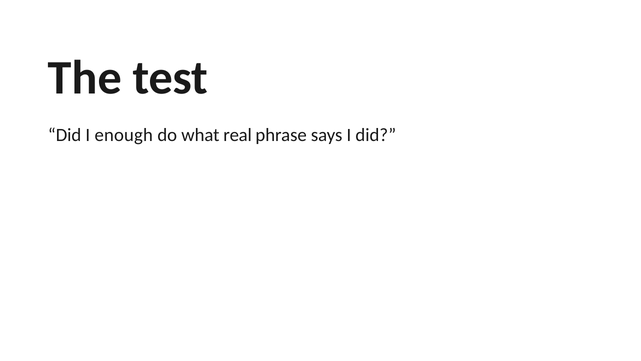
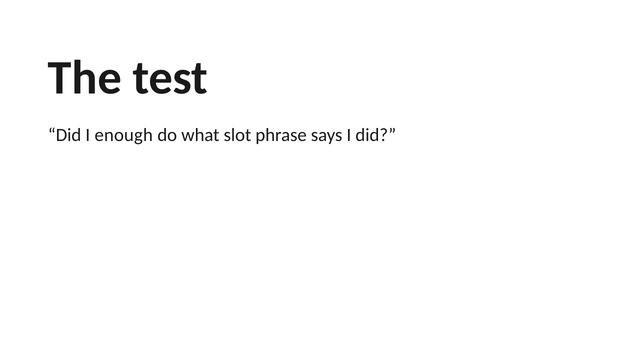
real: real -> slot
